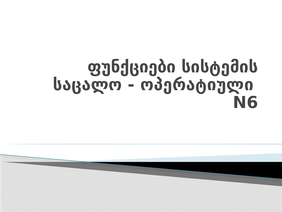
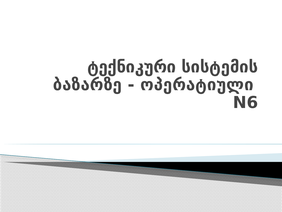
ფუნქციები: ფუნქციები -> ტექნიკური
საცალო: საცალო -> ბაზარზე
